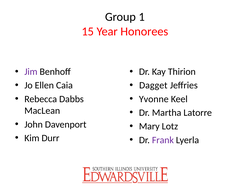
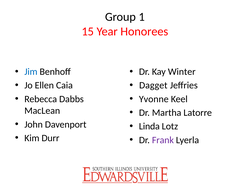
Jim colour: purple -> blue
Thirion: Thirion -> Winter
Mary: Mary -> Linda
